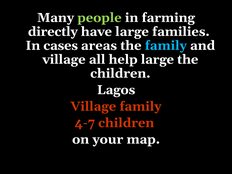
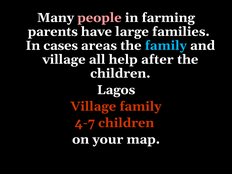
people colour: light green -> pink
directly: directly -> parents
help large: large -> after
